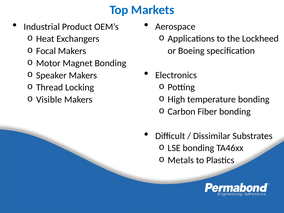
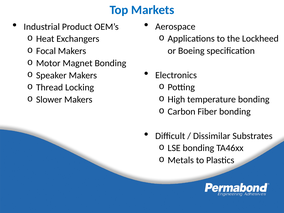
Visible: Visible -> Slower
